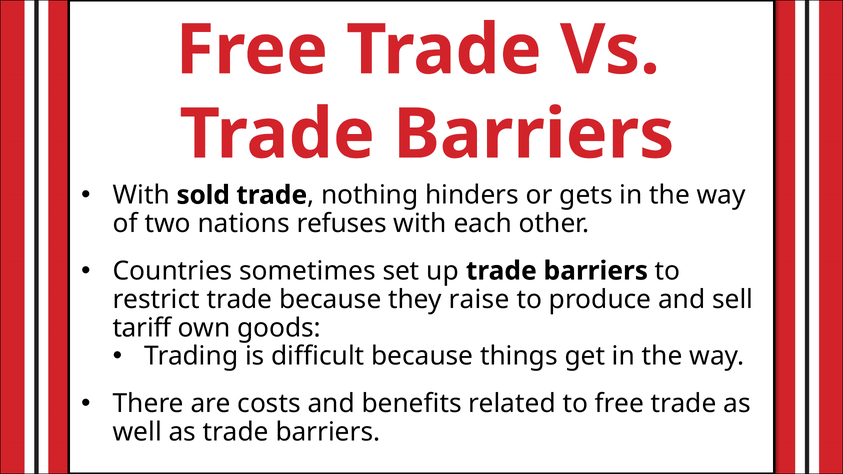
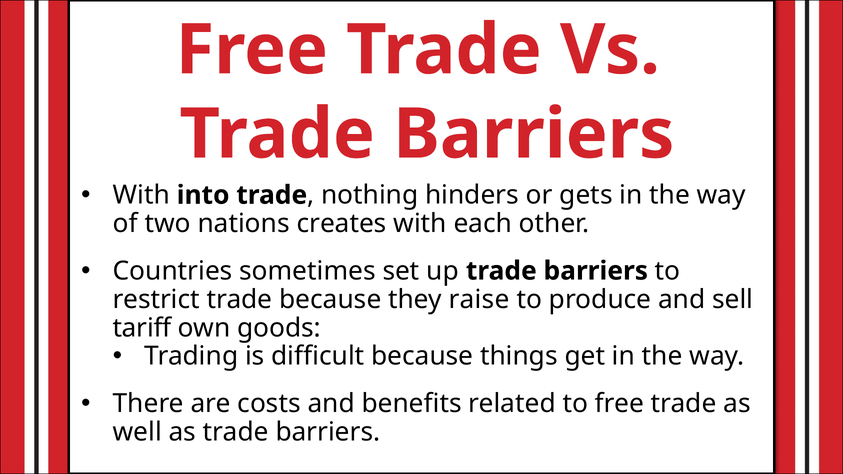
sold: sold -> into
refuses: refuses -> creates
